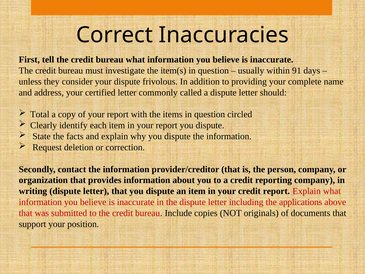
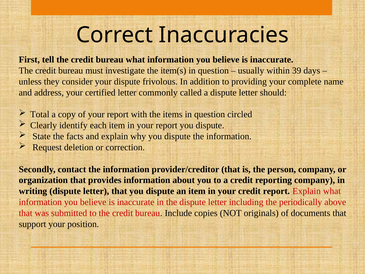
91: 91 -> 39
applications: applications -> periodically
